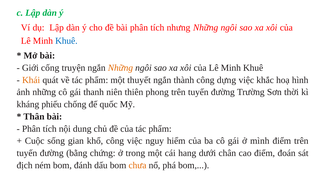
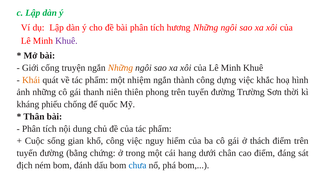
nhưng: nhưng -> hương
Khuê at (66, 41) colour: blue -> purple
thuyết: thuyết -> nhiệm
mình: mình -> thách
đoán: đoán -> đáng
chưa colour: orange -> blue
